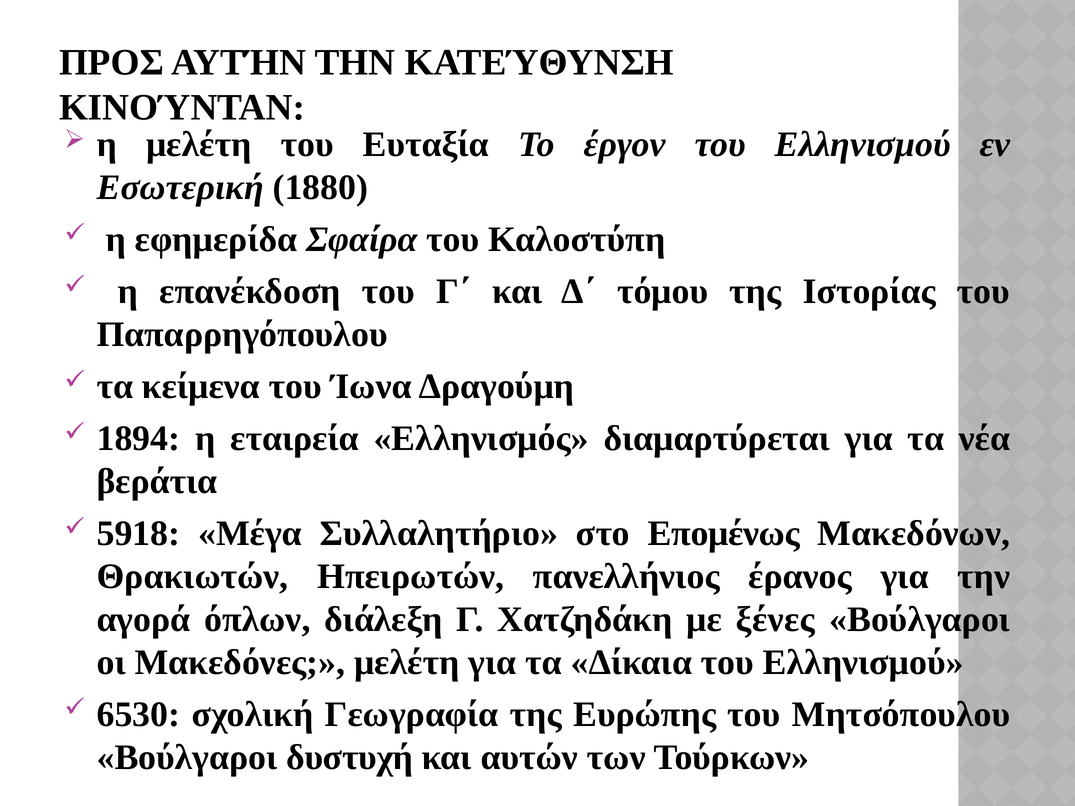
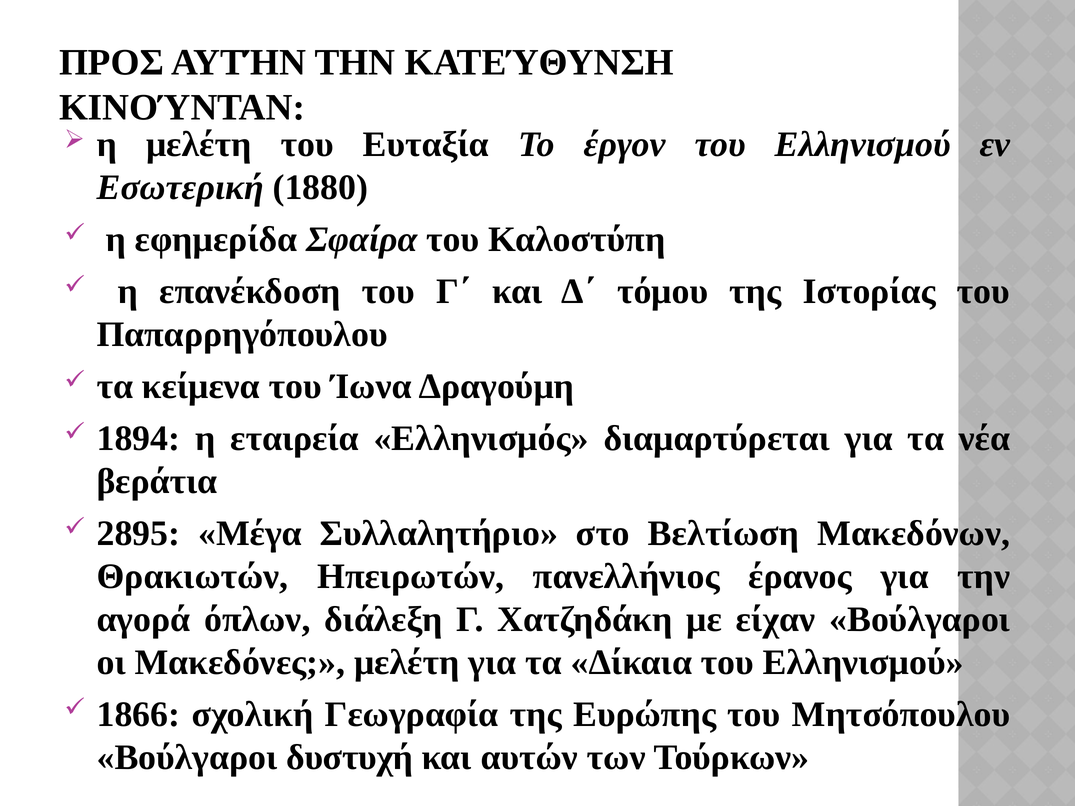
5918: 5918 -> 2895
Επομένως: Επομένως -> Βελτίωση
ξένες: ξένες -> είχαν
6530: 6530 -> 1866
